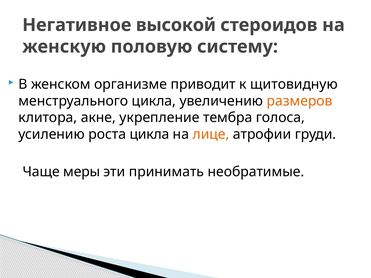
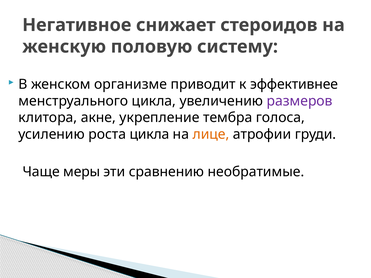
высокой: высокой -> снижает
щитовидную: щитовидную -> эффективнее
размеров colour: orange -> purple
принимать: принимать -> сравнению
